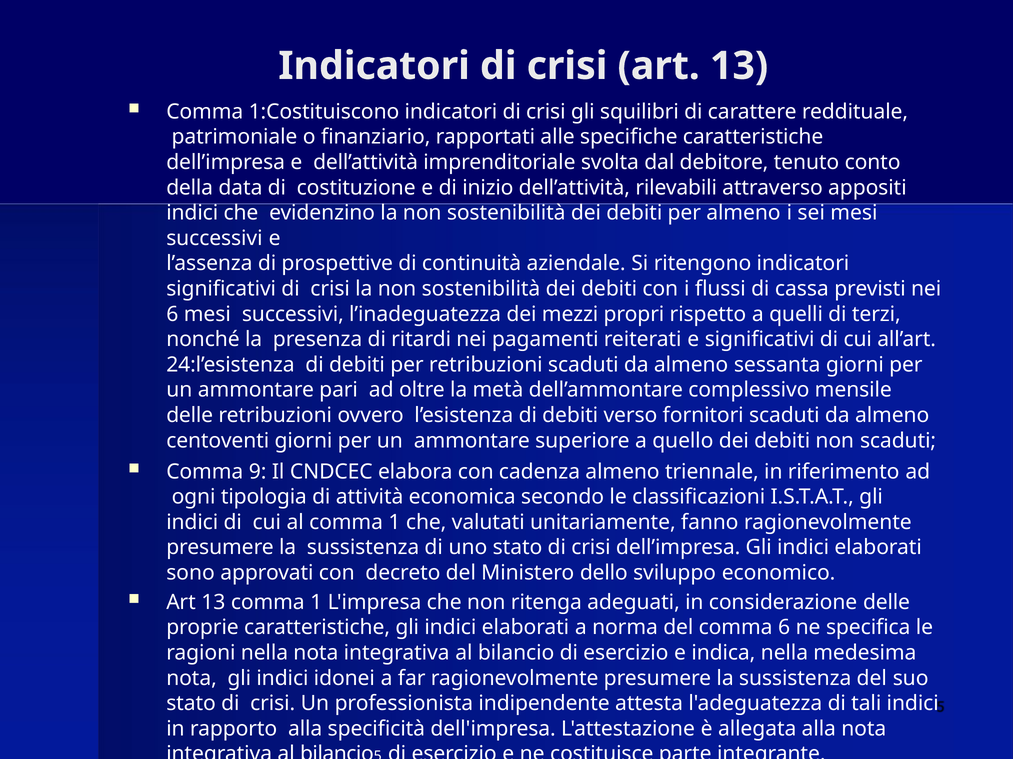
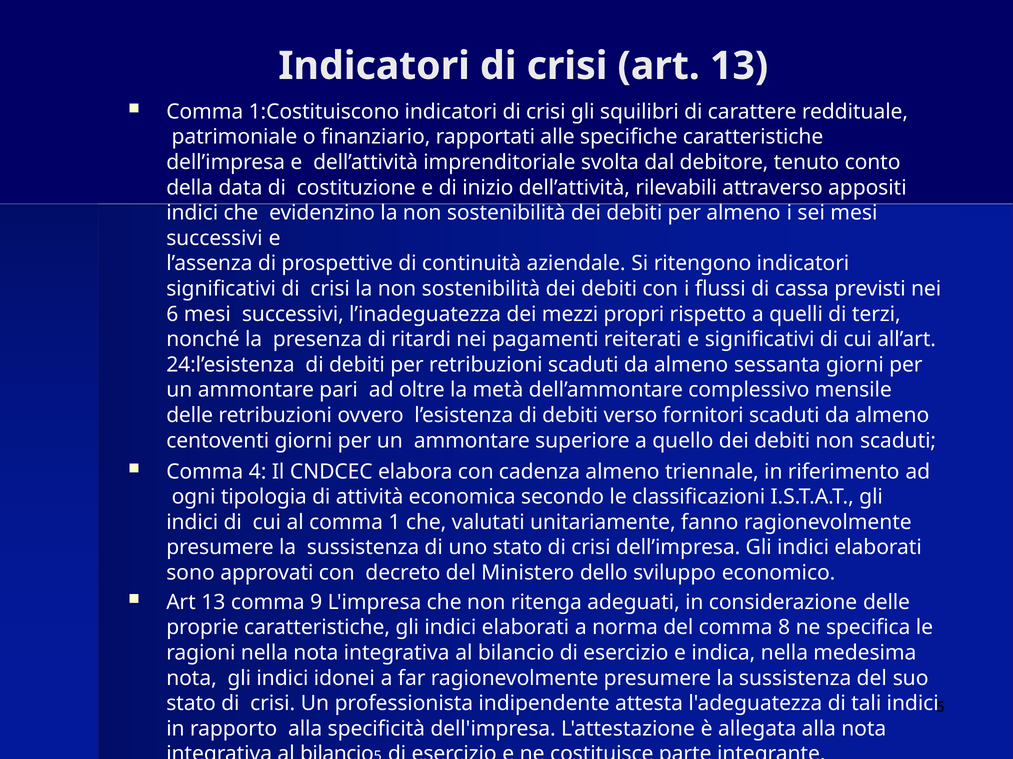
9: 9 -> 4
13 comma 1: 1 -> 9
comma 6: 6 -> 8
